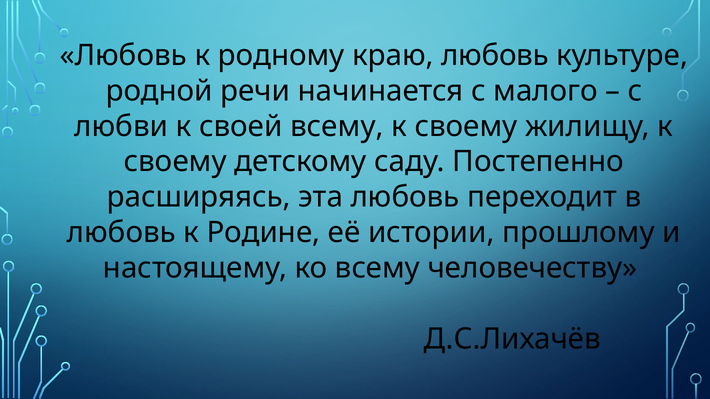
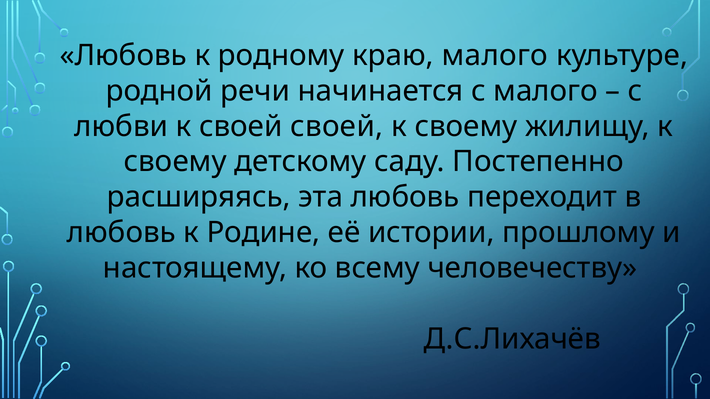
краю любовь: любовь -> малого
своей всему: всему -> своей
